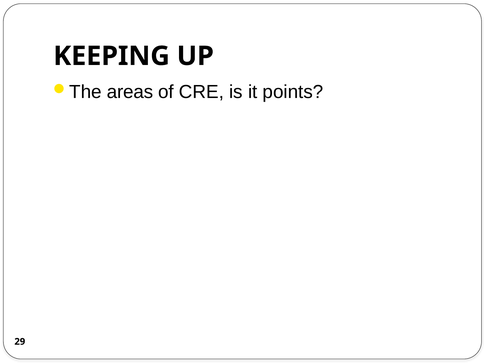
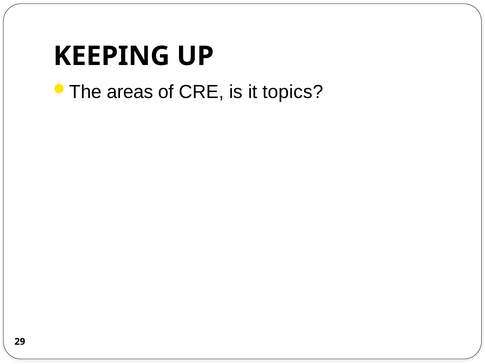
points: points -> topics
